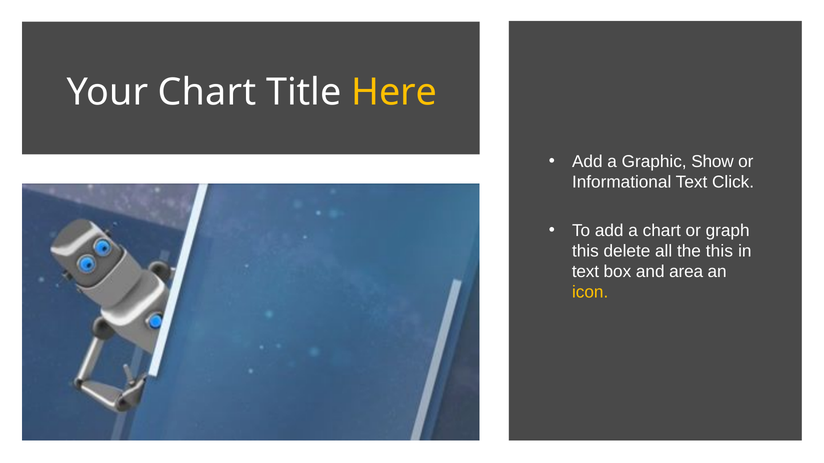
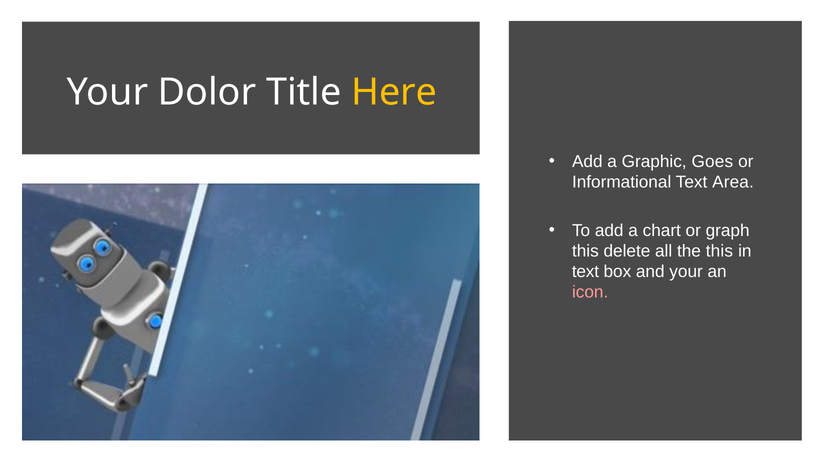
Your Chart: Chart -> Dolor
Show: Show -> Goes
Click: Click -> Area
and area: area -> your
icon colour: yellow -> pink
